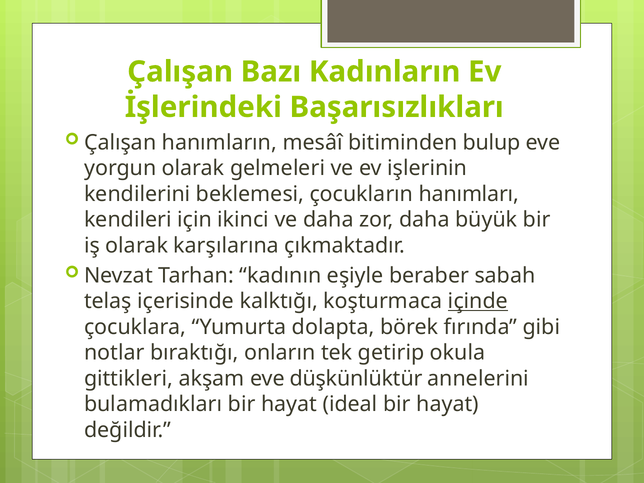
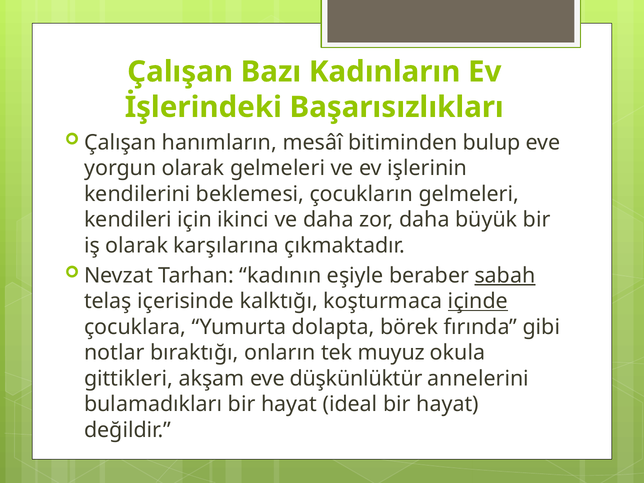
çocukların hanımları: hanımları -> gelmeleri
sabah underline: none -> present
getirip: getirip -> muyuz
